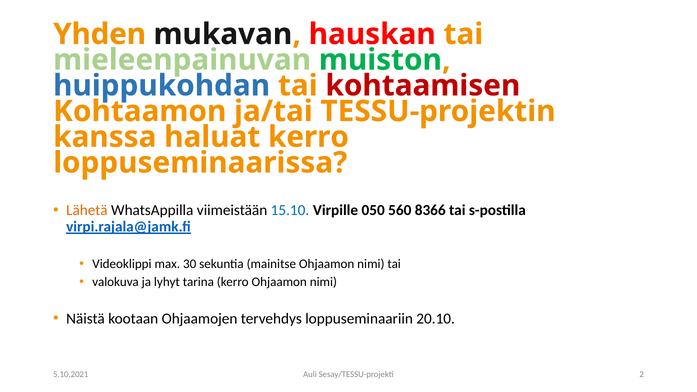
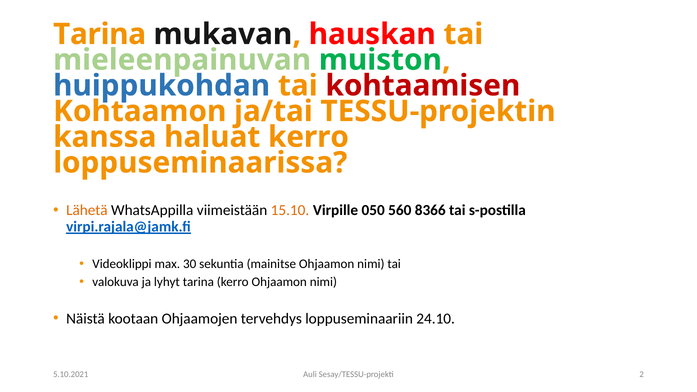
Yhden at (100, 34): Yhden -> Tarina
15.10 colour: blue -> orange
20.10: 20.10 -> 24.10
